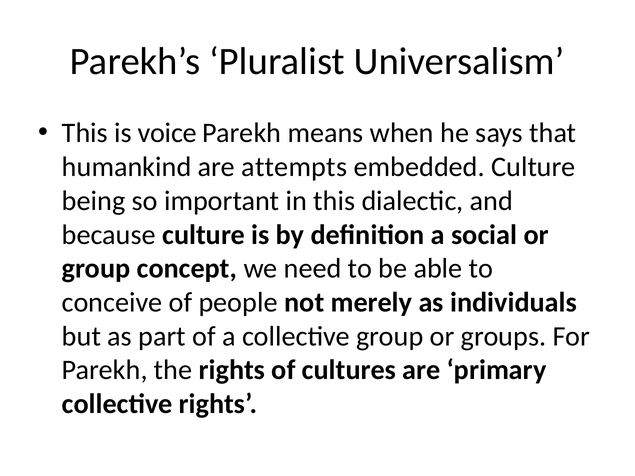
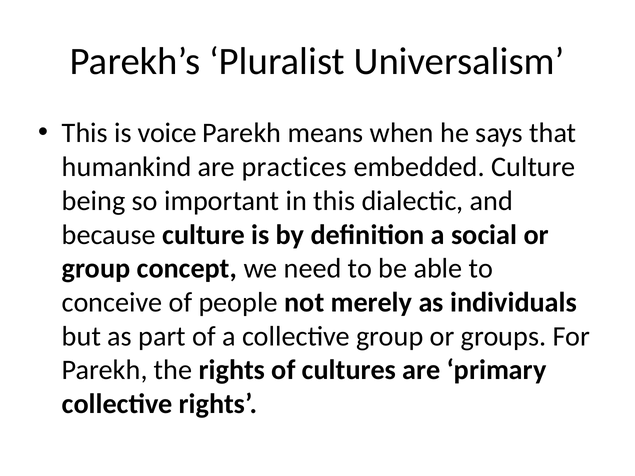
attempts: attempts -> practices
